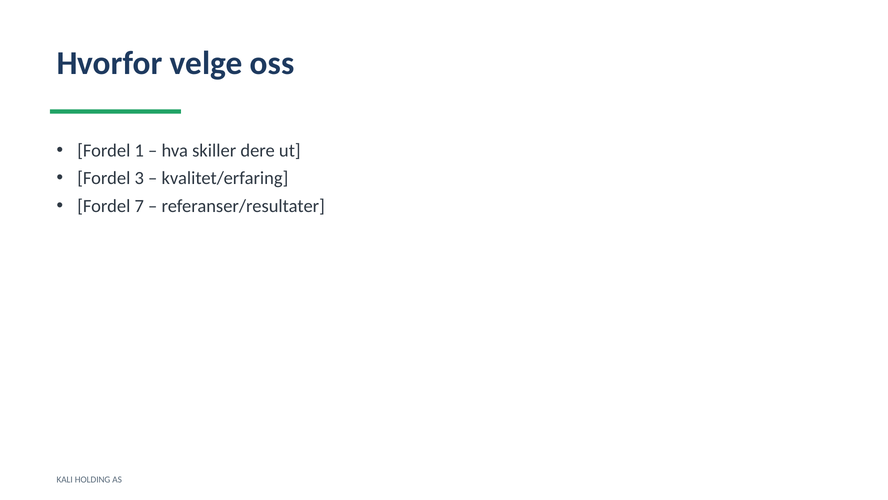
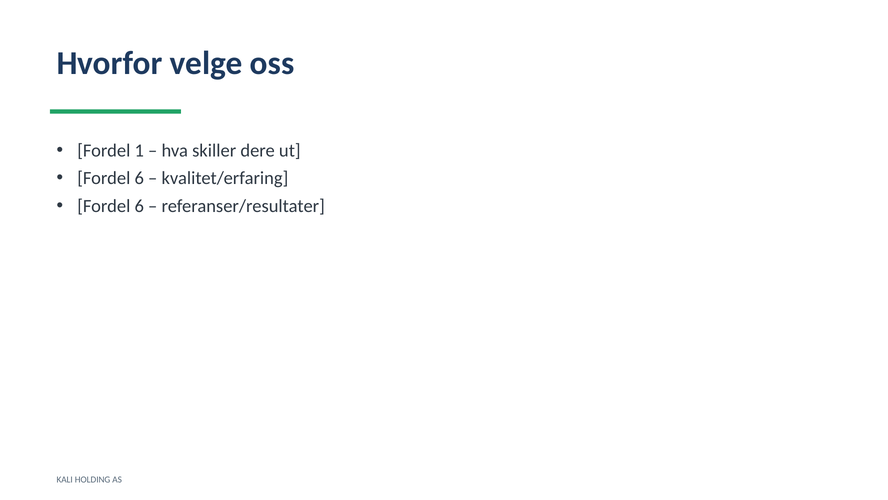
3 at (139, 178): 3 -> 6
7 at (139, 206): 7 -> 6
